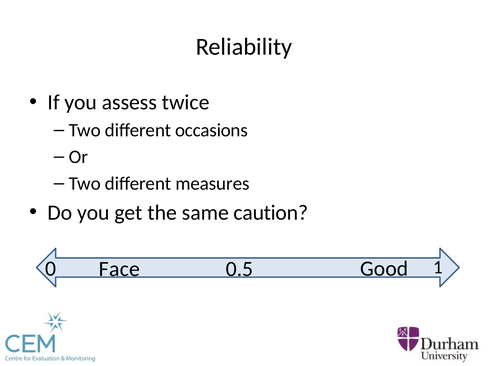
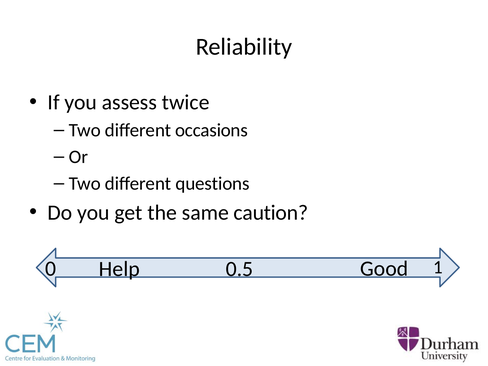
measures: measures -> questions
Face: Face -> Help
